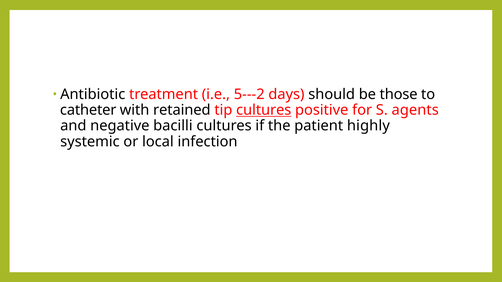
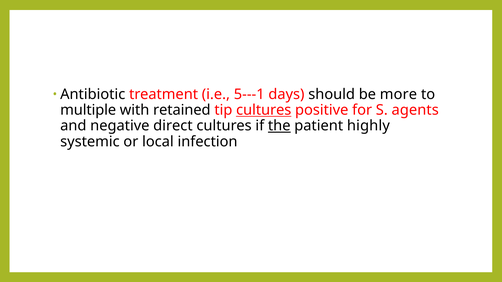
5---2: 5---2 -> 5---1
those: those -> more
catheter: catheter -> multiple
bacilli: bacilli -> direct
the underline: none -> present
